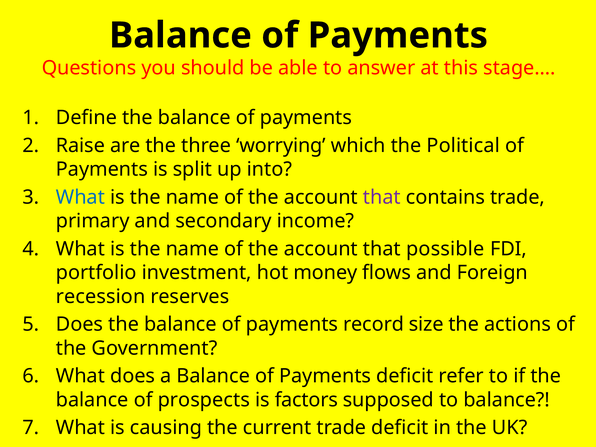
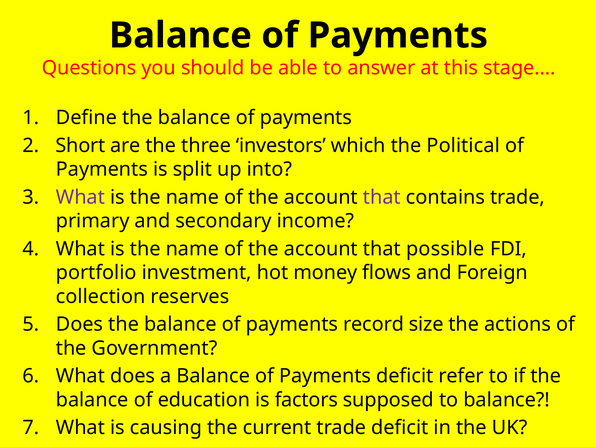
Raise: Raise -> Short
worrying: worrying -> investors
What at (80, 197) colour: blue -> purple
recession: recession -> collection
prospects: prospects -> education
